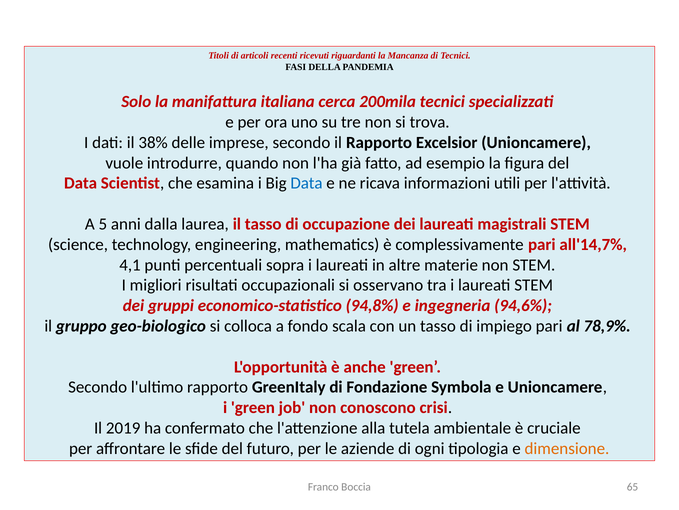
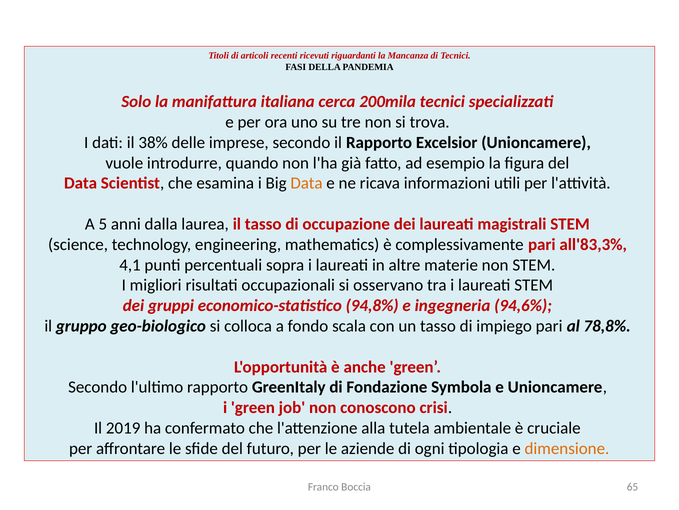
Data at (307, 183) colour: blue -> orange
all'14,7%: all'14,7% -> all'83,3%
78,9%: 78,9% -> 78,8%
